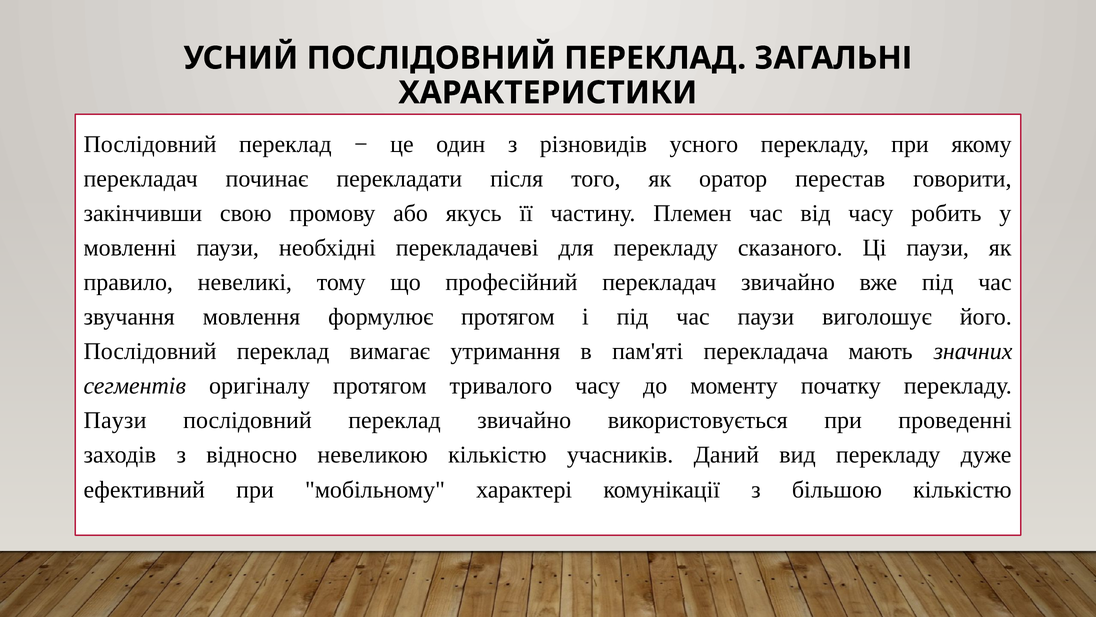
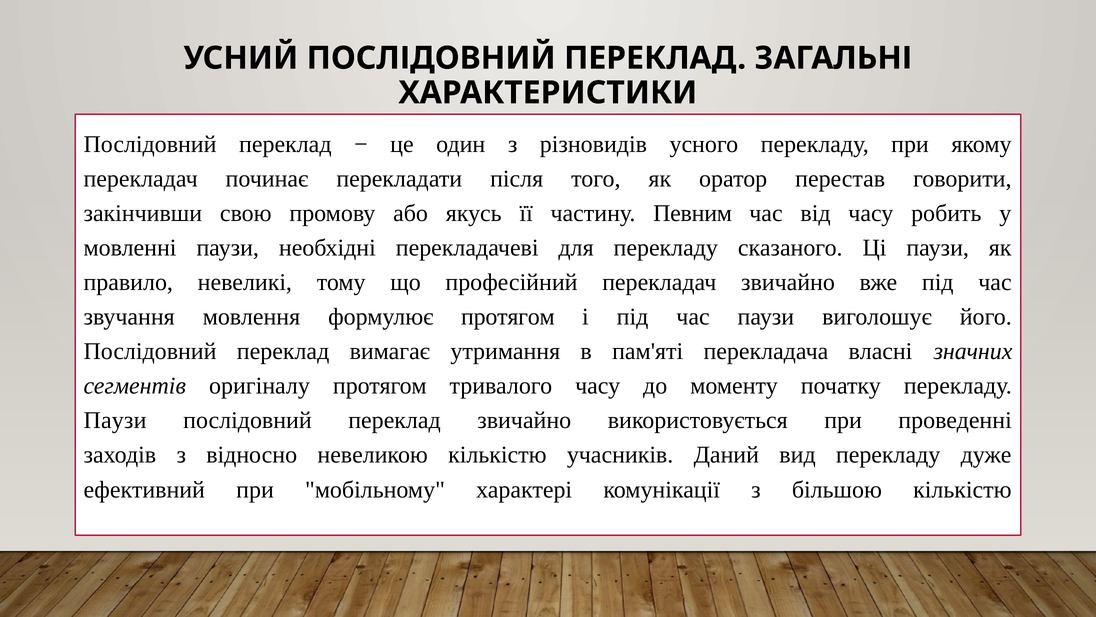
Племен: Племен -> Певним
мають: мають -> власні
